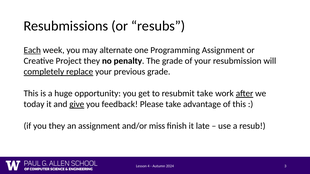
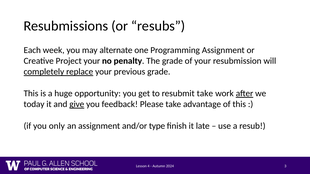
Each underline: present -> none
Project they: they -> your
you they: they -> only
miss: miss -> type
